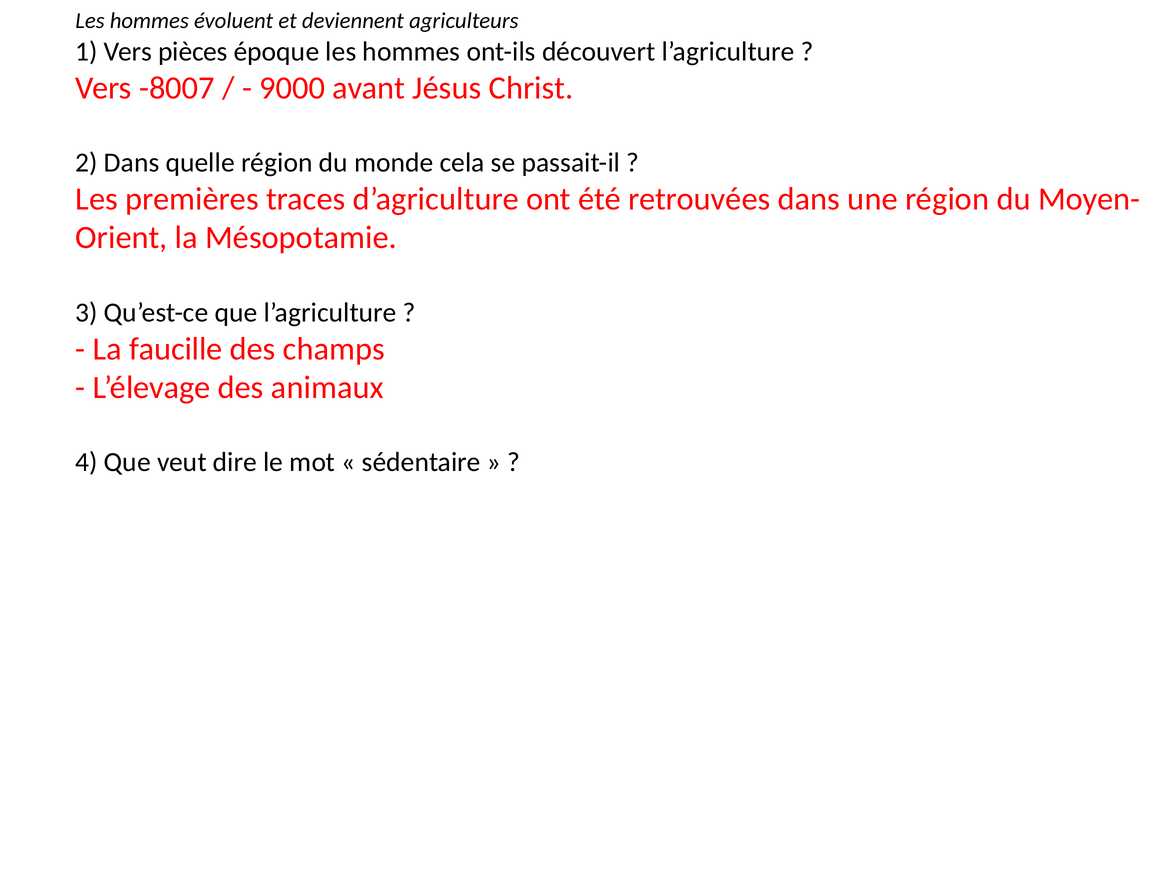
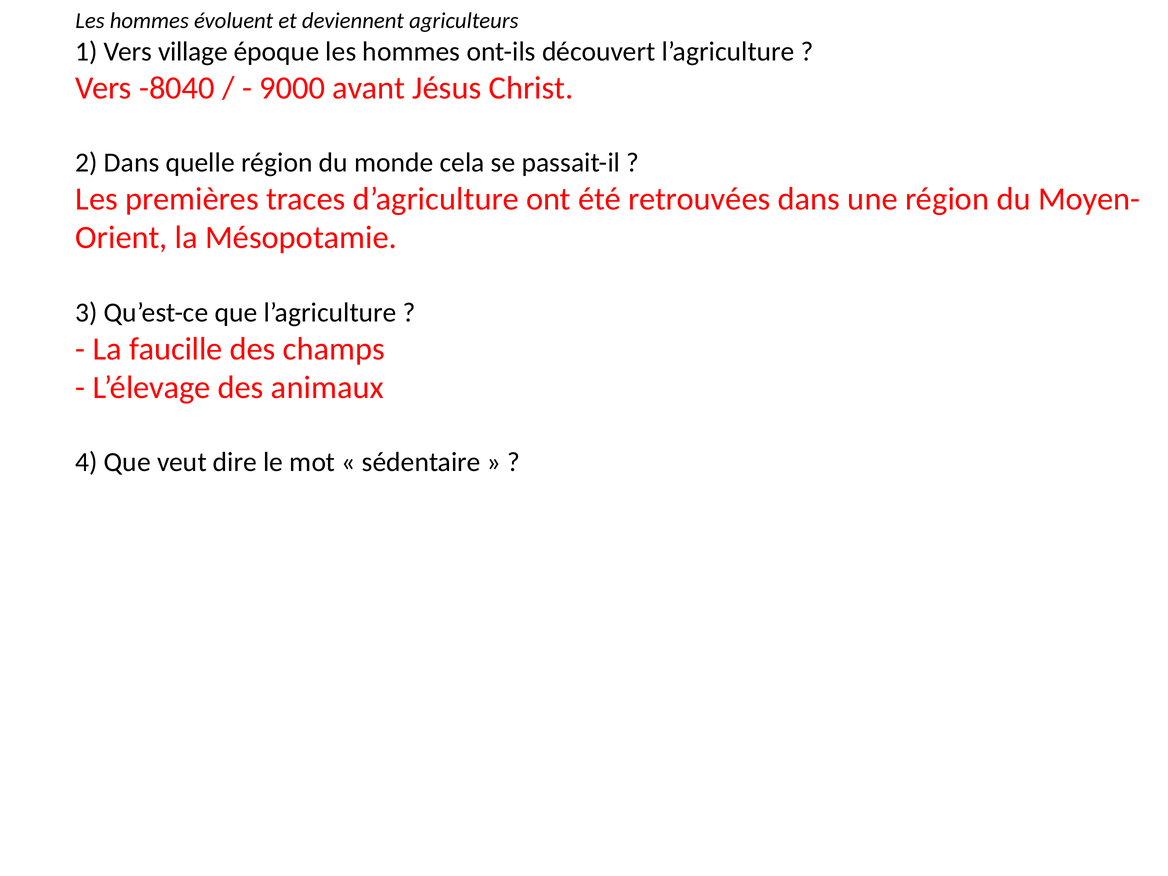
pièces: pièces -> village
-8007: -8007 -> -8040
